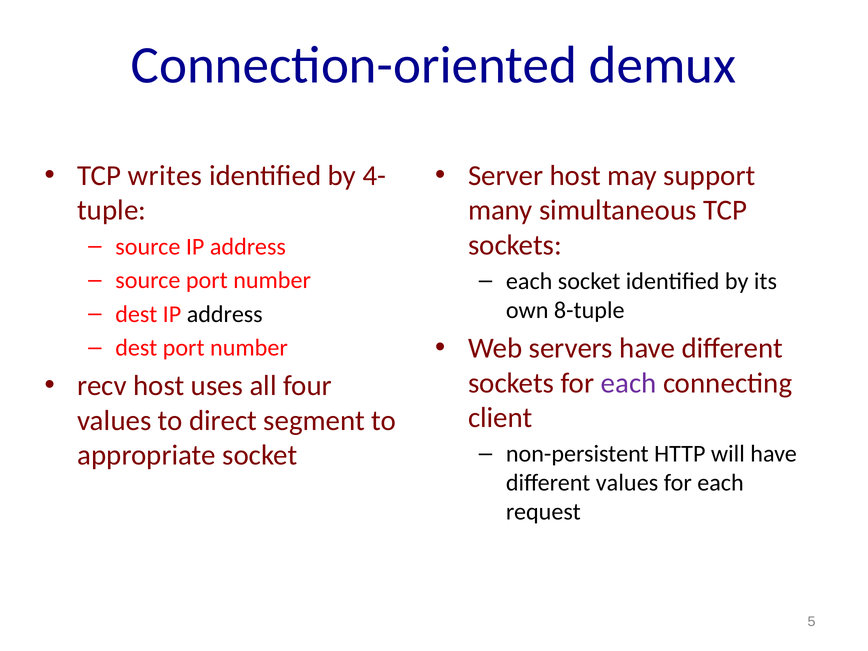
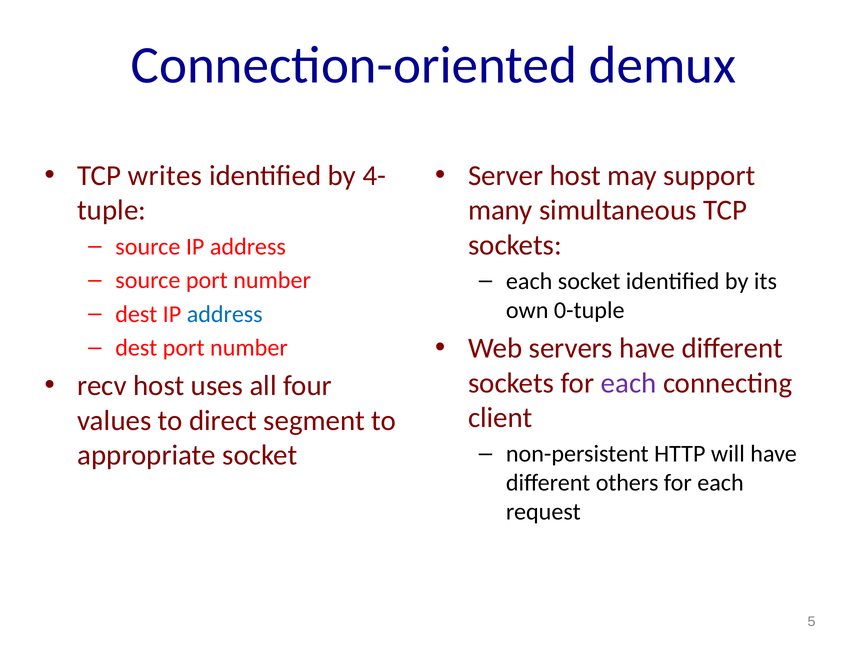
8-tuple: 8-tuple -> 0-tuple
address at (225, 314) colour: black -> blue
different values: values -> others
